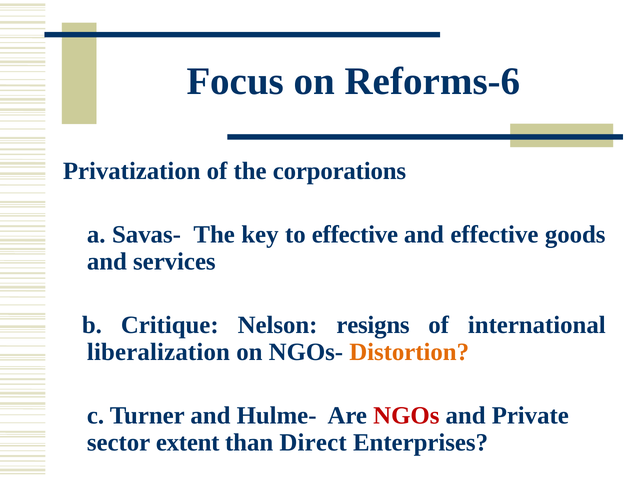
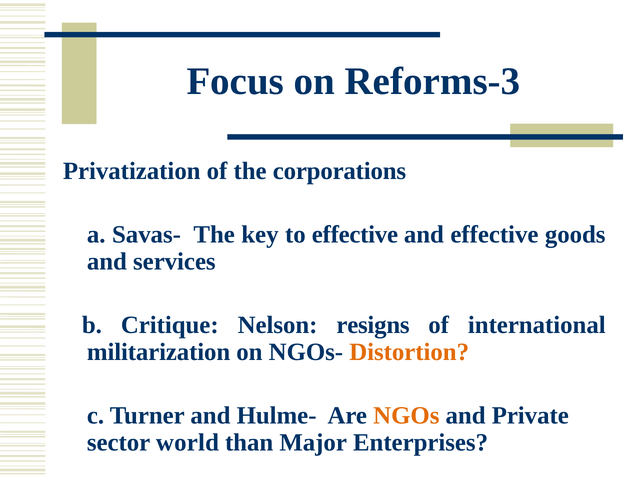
Reforms-6: Reforms-6 -> Reforms-3
liberalization: liberalization -> militarization
NGOs colour: red -> orange
extent: extent -> world
Direct: Direct -> Major
